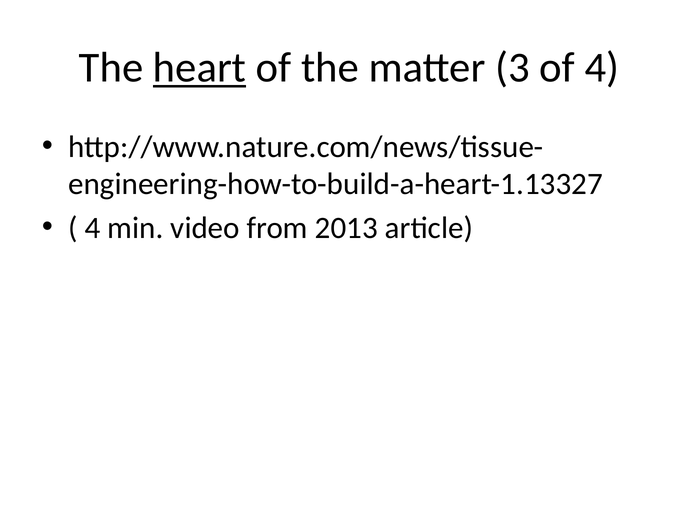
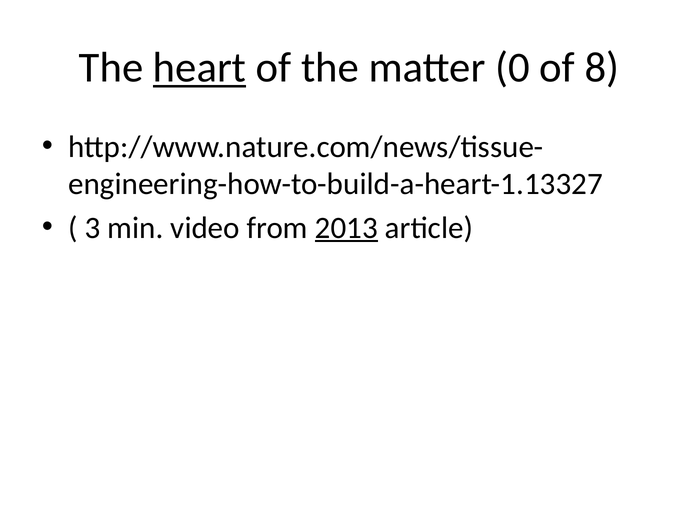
3: 3 -> 0
of 4: 4 -> 8
4 at (92, 227): 4 -> 3
2013 underline: none -> present
